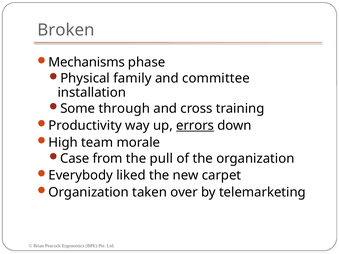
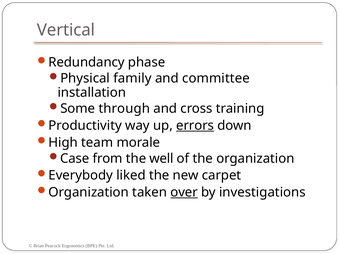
Broken: Broken -> Vertical
Mechanisms: Mechanisms -> Redundancy
pull: pull -> well
over underline: none -> present
telemarketing: telemarketing -> investigations
